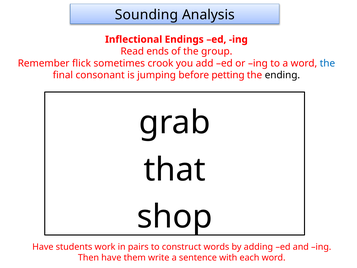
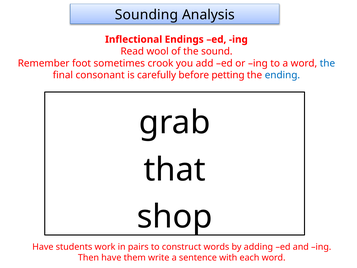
ends: ends -> wool
group: group -> sound
flick: flick -> foot
jumping: jumping -> carefully
ending colour: black -> blue
